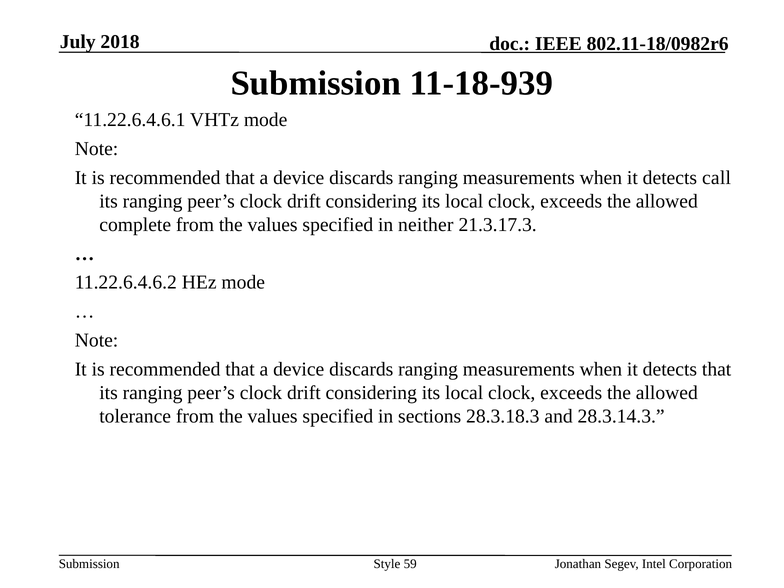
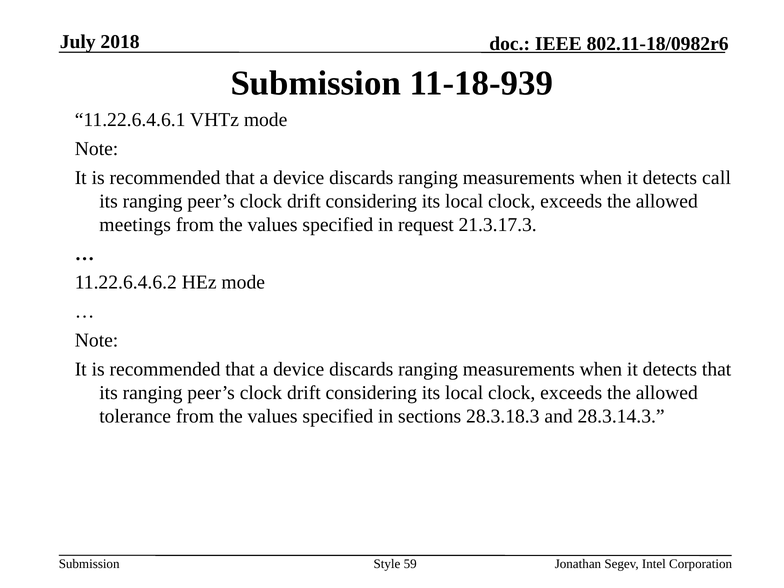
complete: complete -> meetings
neither: neither -> request
